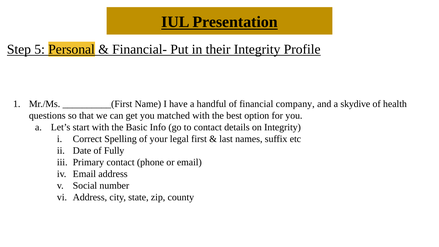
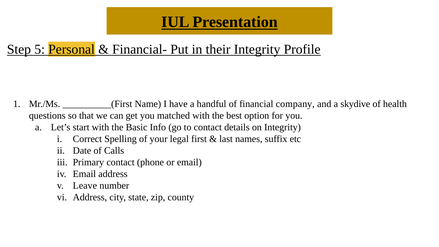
Fully: Fully -> Calls
Social: Social -> Leave
